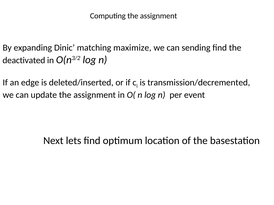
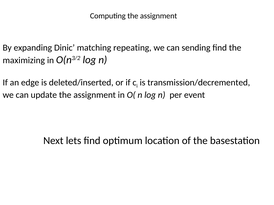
maximize: maximize -> repeating
deactivated: deactivated -> maximizing
